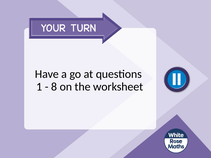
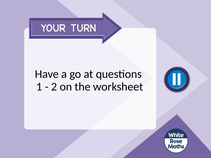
8: 8 -> 2
